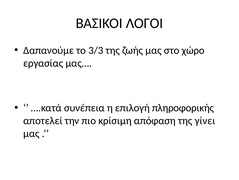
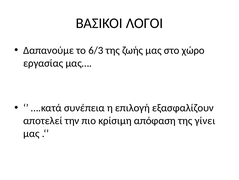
3/3: 3/3 -> 6/3
πληροφορικής: πληροφορικής -> εξασφαλίζουν
